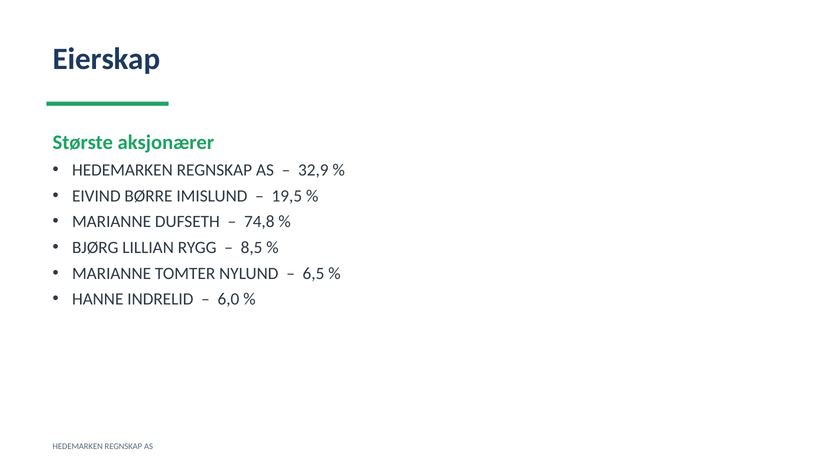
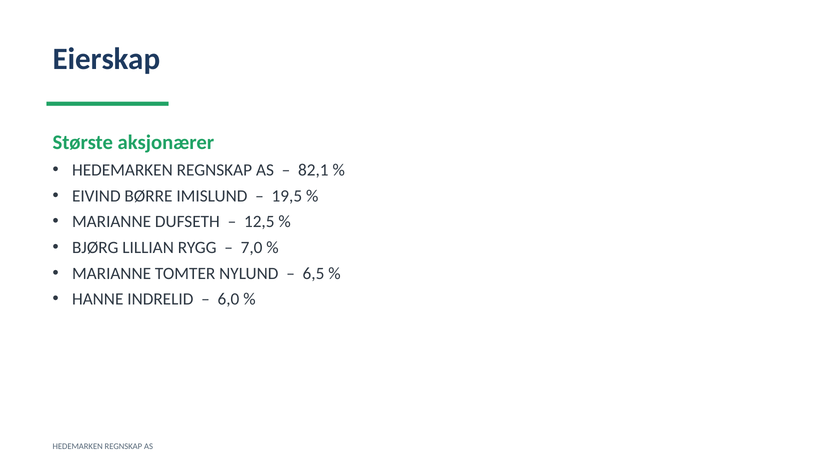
32,9: 32,9 -> 82,1
74,8: 74,8 -> 12,5
8,5: 8,5 -> 7,0
